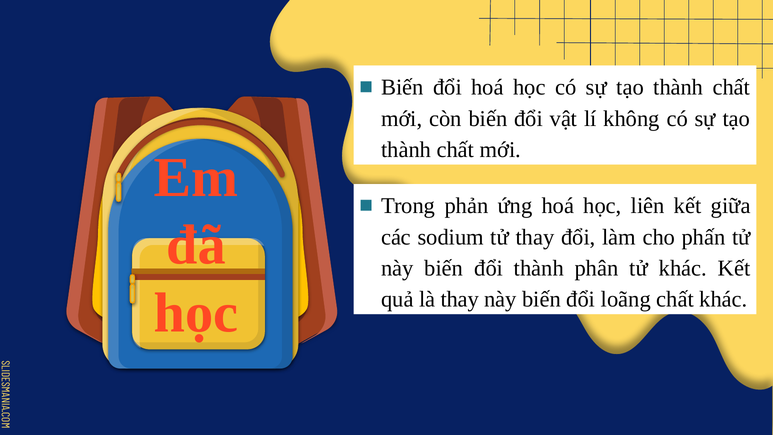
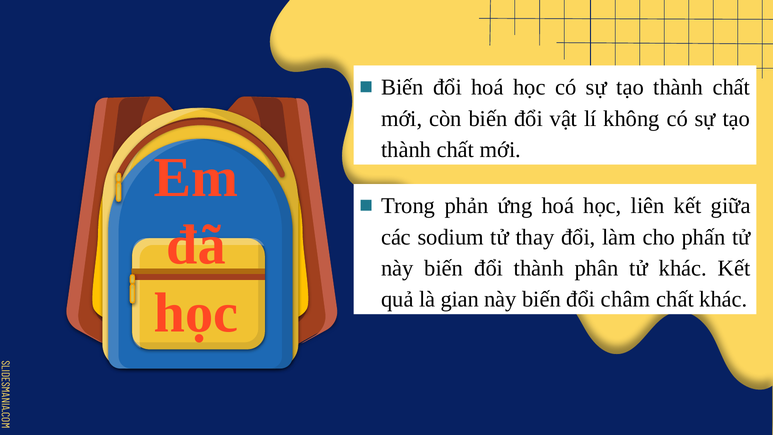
là thay: thay -> gian
loãng: loãng -> châm
